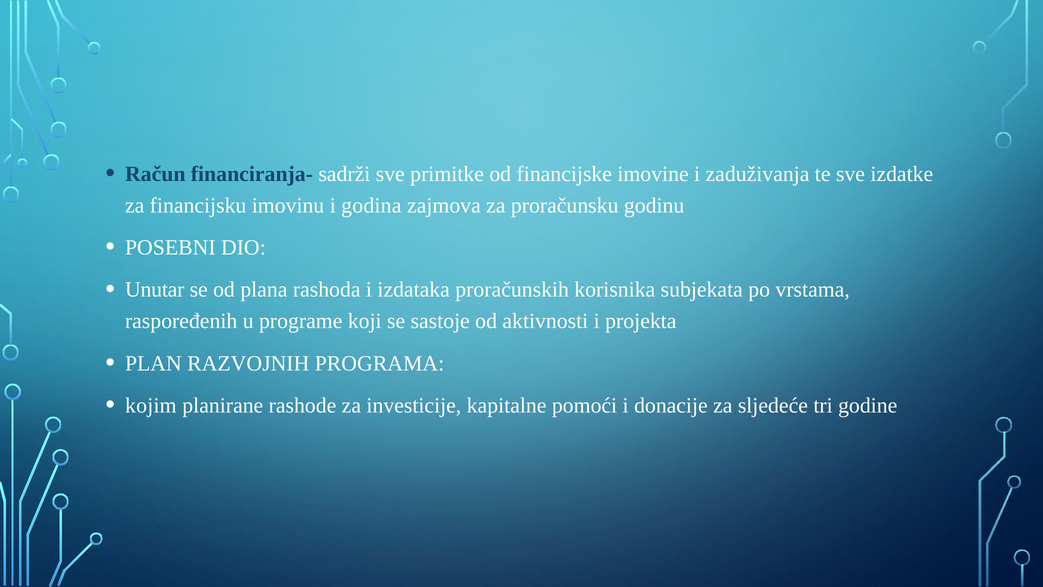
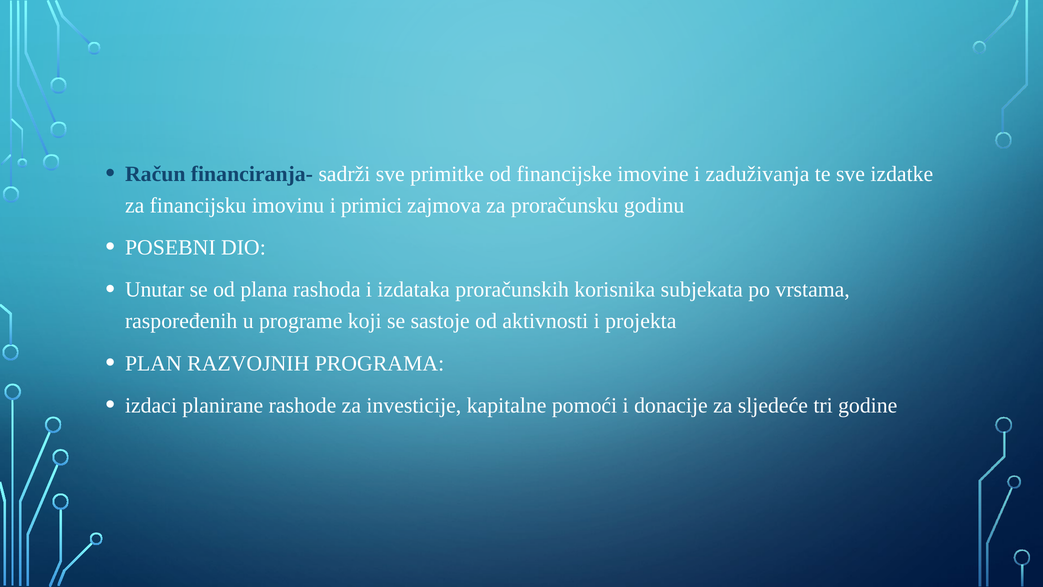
godina: godina -> primici
kojim: kojim -> izdaci
